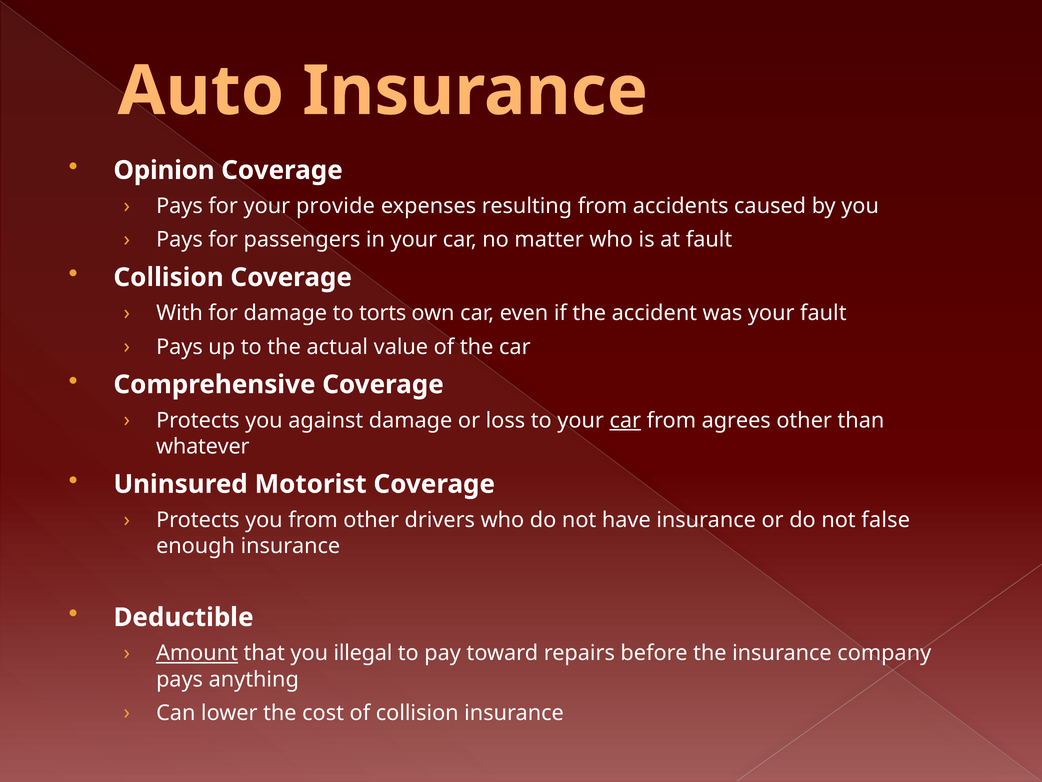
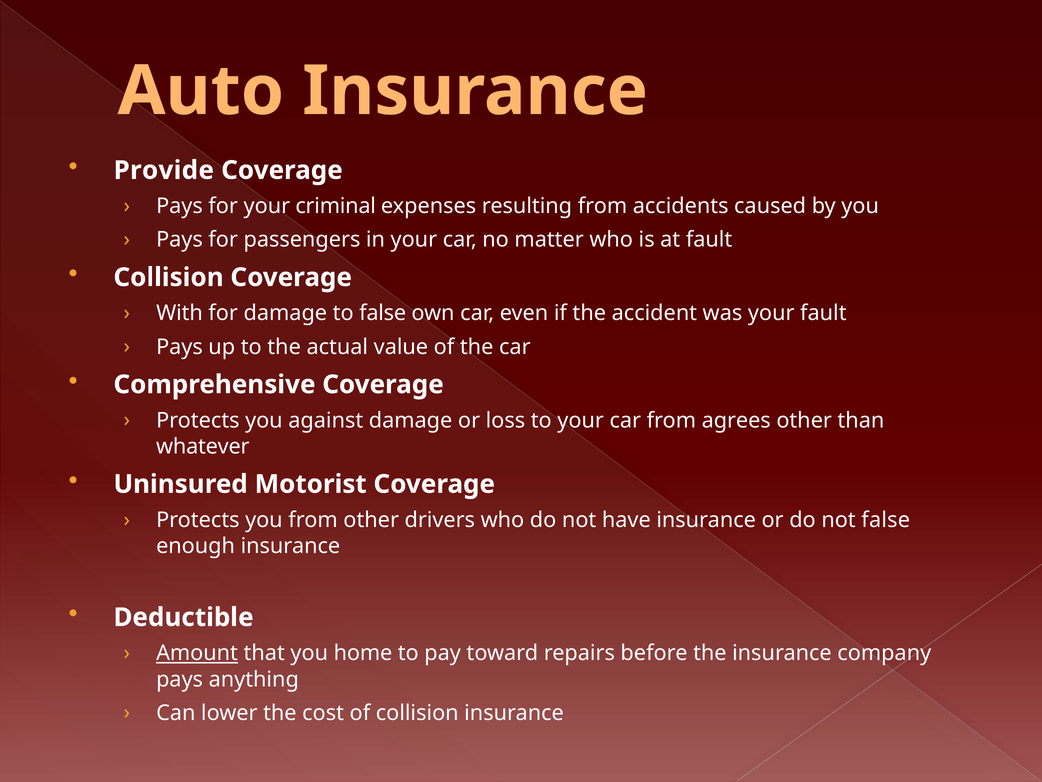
Opinion: Opinion -> Provide
provide: provide -> criminal
to torts: torts -> false
car at (625, 420) underline: present -> none
illegal: illegal -> home
